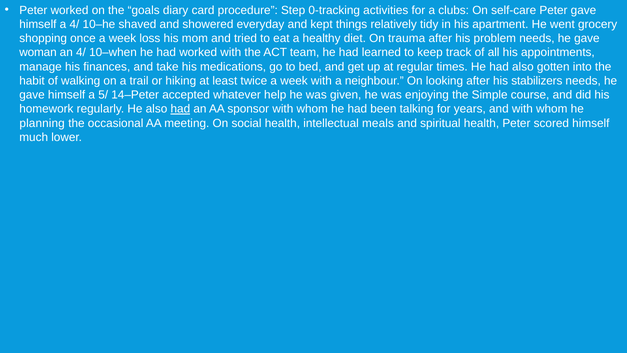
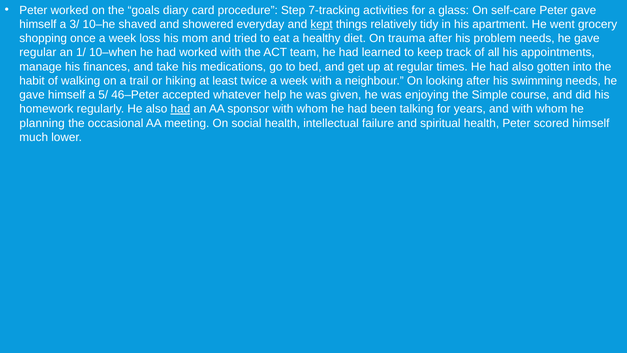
0-tracking: 0-tracking -> 7-tracking
clubs: clubs -> glass
a 4/: 4/ -> 3/
kept underline: none -> present
woman at (38, 52): woman -> regular
an 4/: 4/ -> 1/
stabilizers: stabilizers -> swimming
14–Peter: 14–Peter -> 46–Peter
meals: meals -> failure
